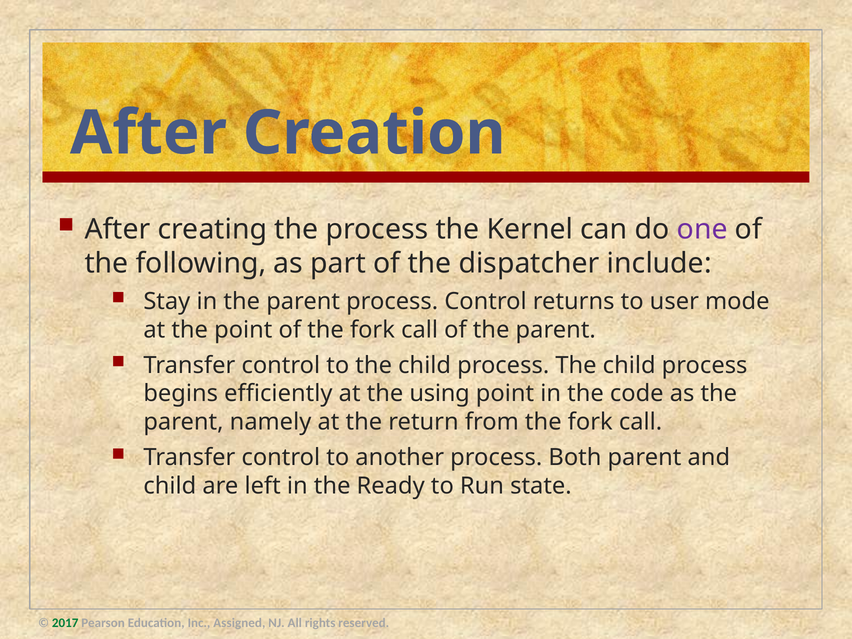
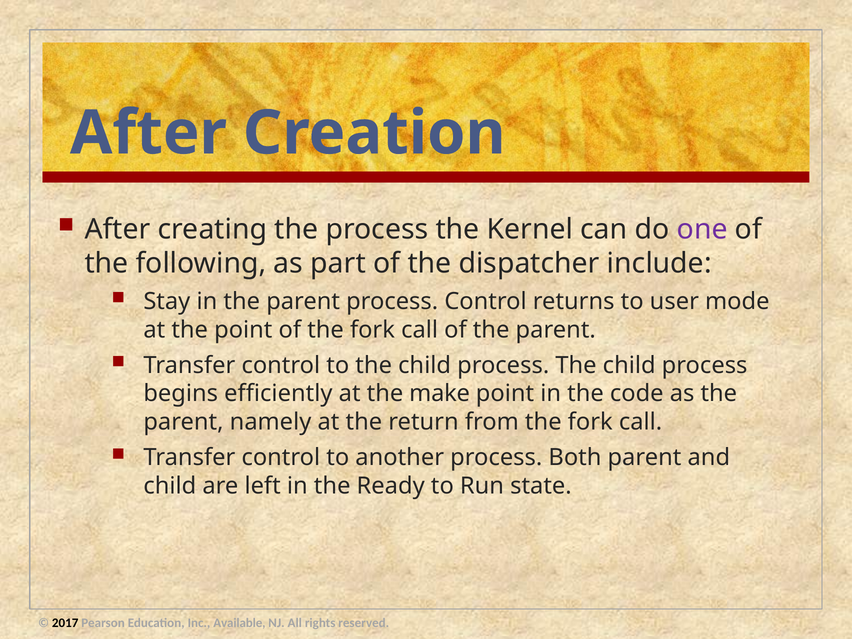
using: using -> make
2017 colour: green -> black
Assigned: Assigned -> Available
